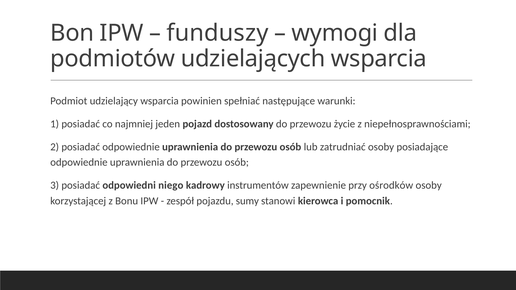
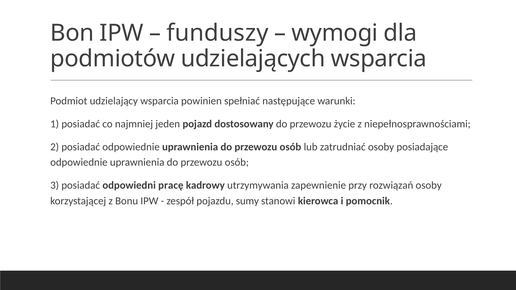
niego: niego -> pracę
instrumentów: instrumentów -> utrzymywania
ośrodków: ośrodków -> rozwiązań
